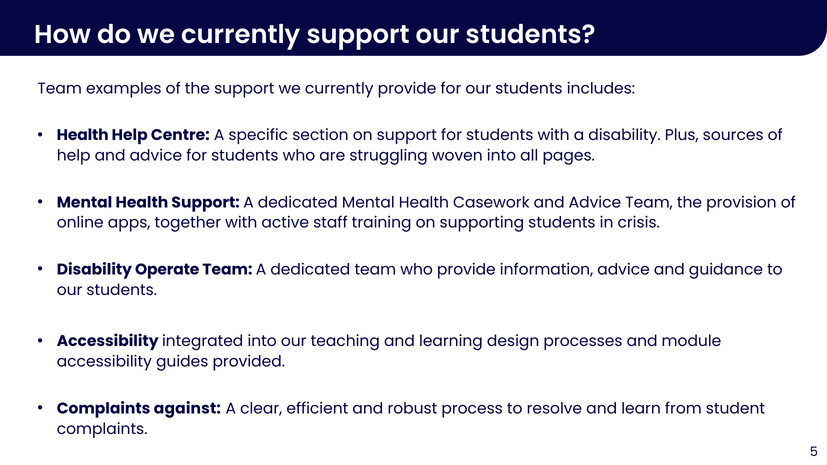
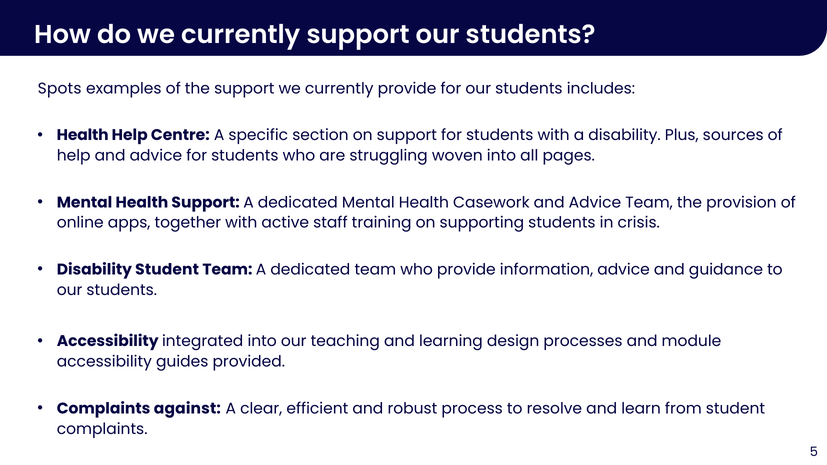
Team at (60, 89): Team -> Spots
Disability Operate: Operate -> Student
